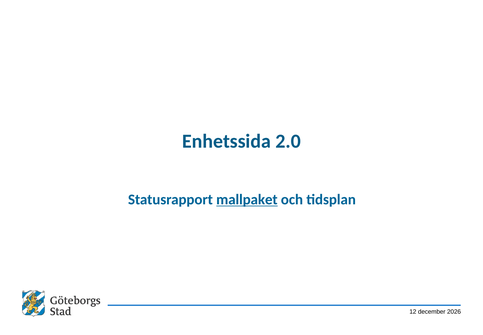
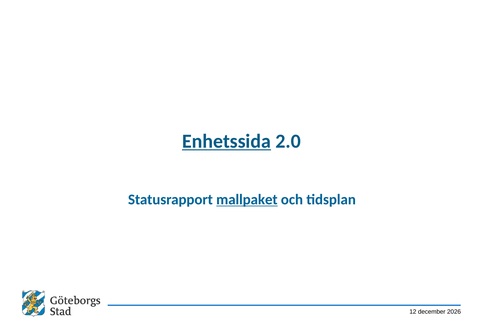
Enhetssida underline: none -> present
